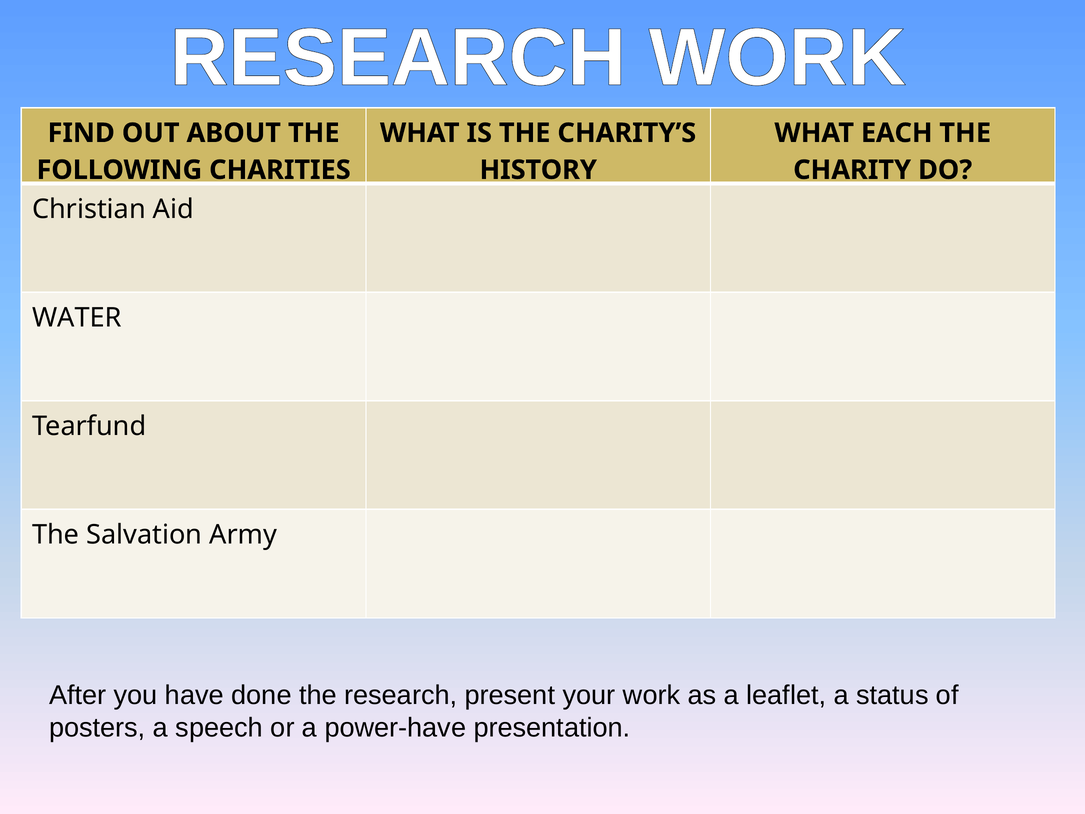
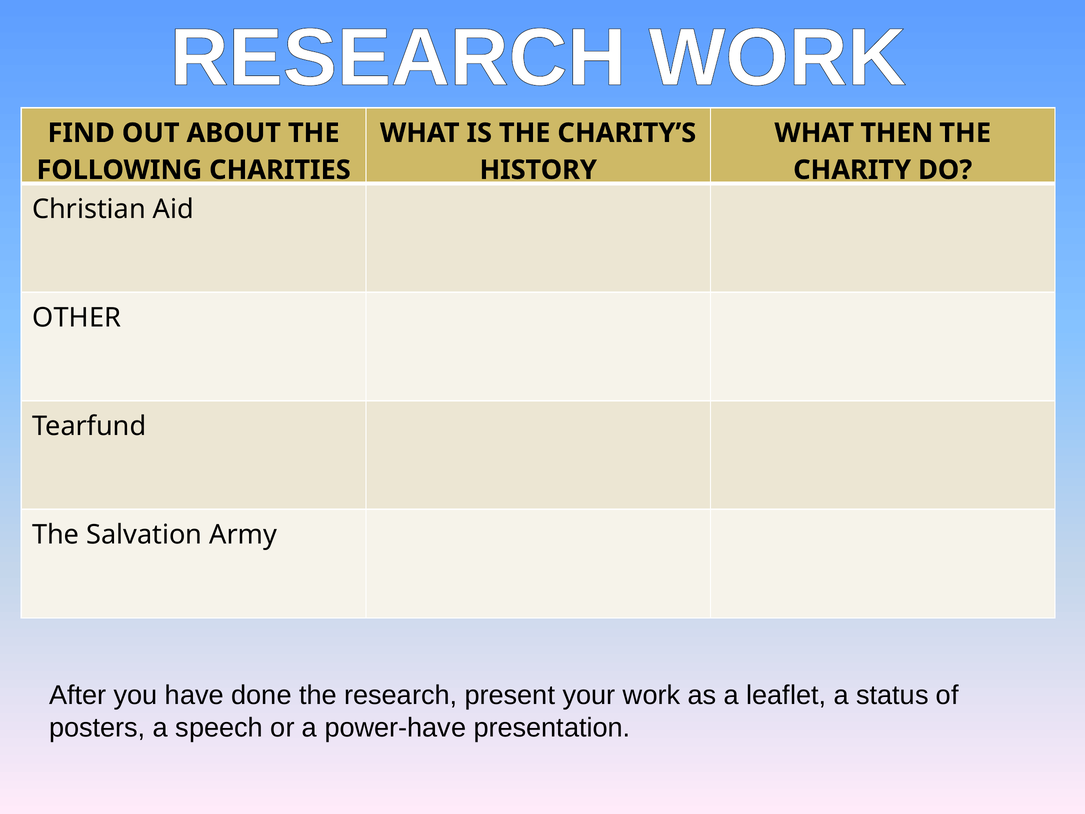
EACH: EACH -> THEN
WATER: WATER -> OTHER
